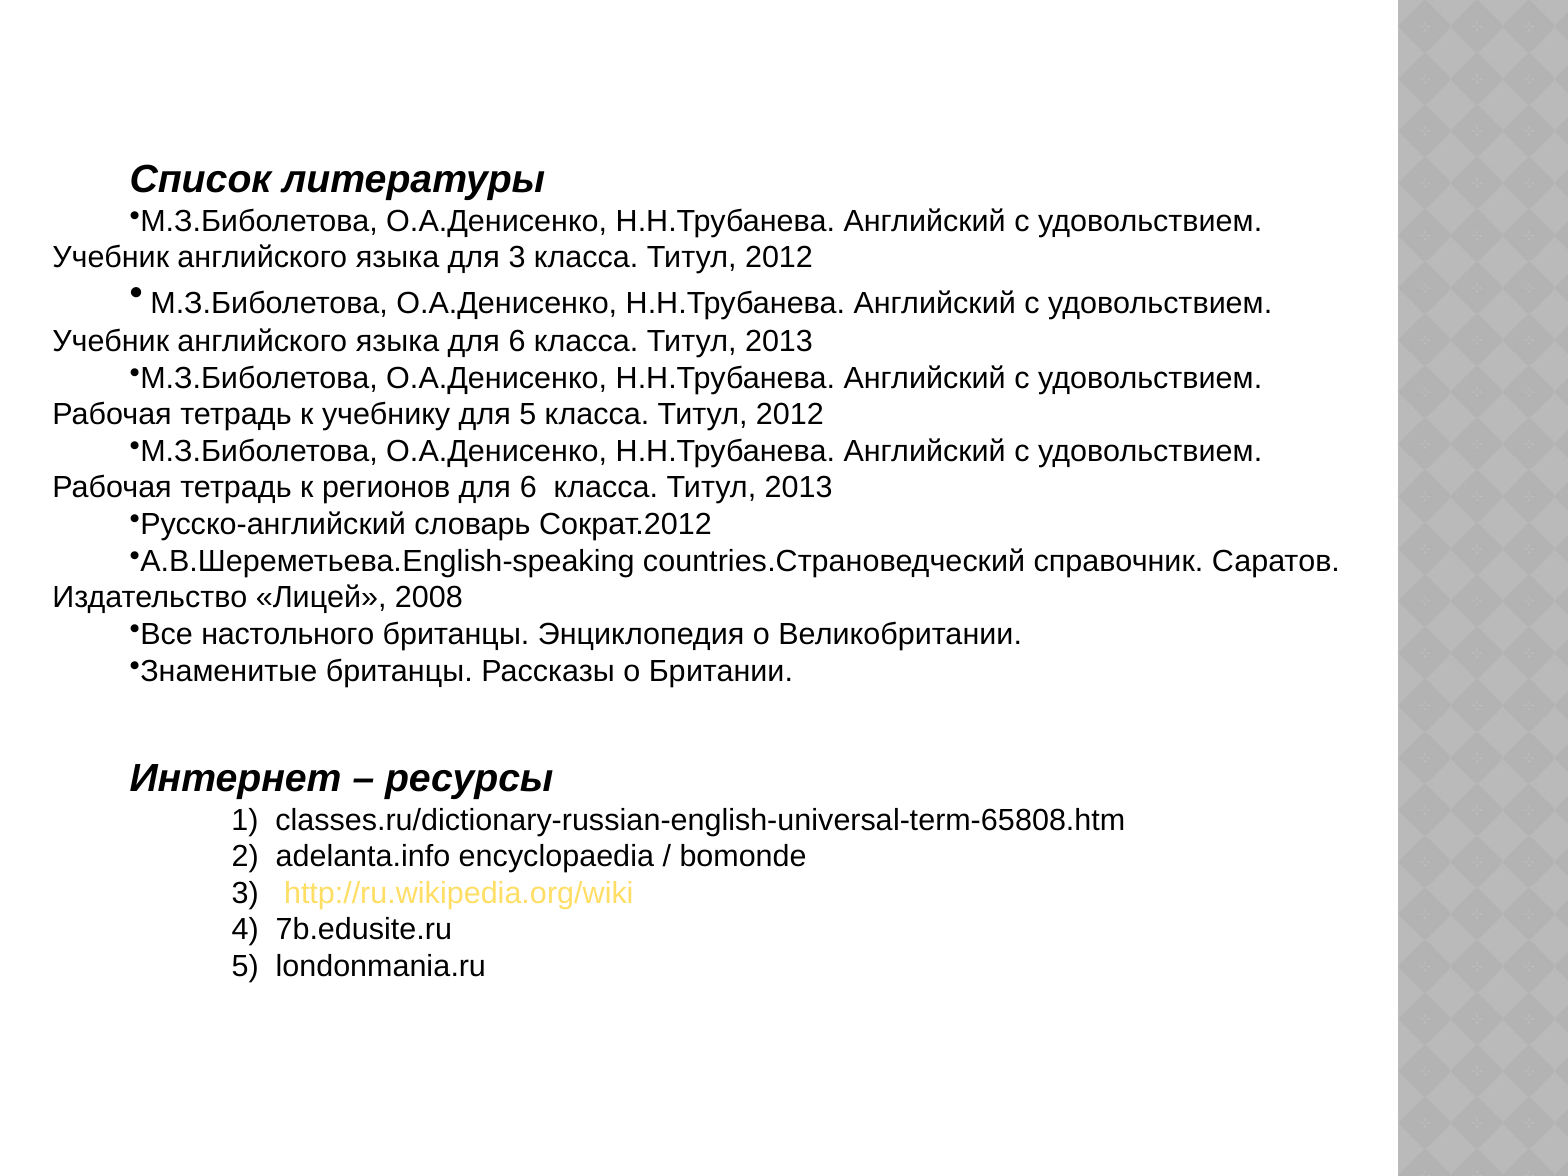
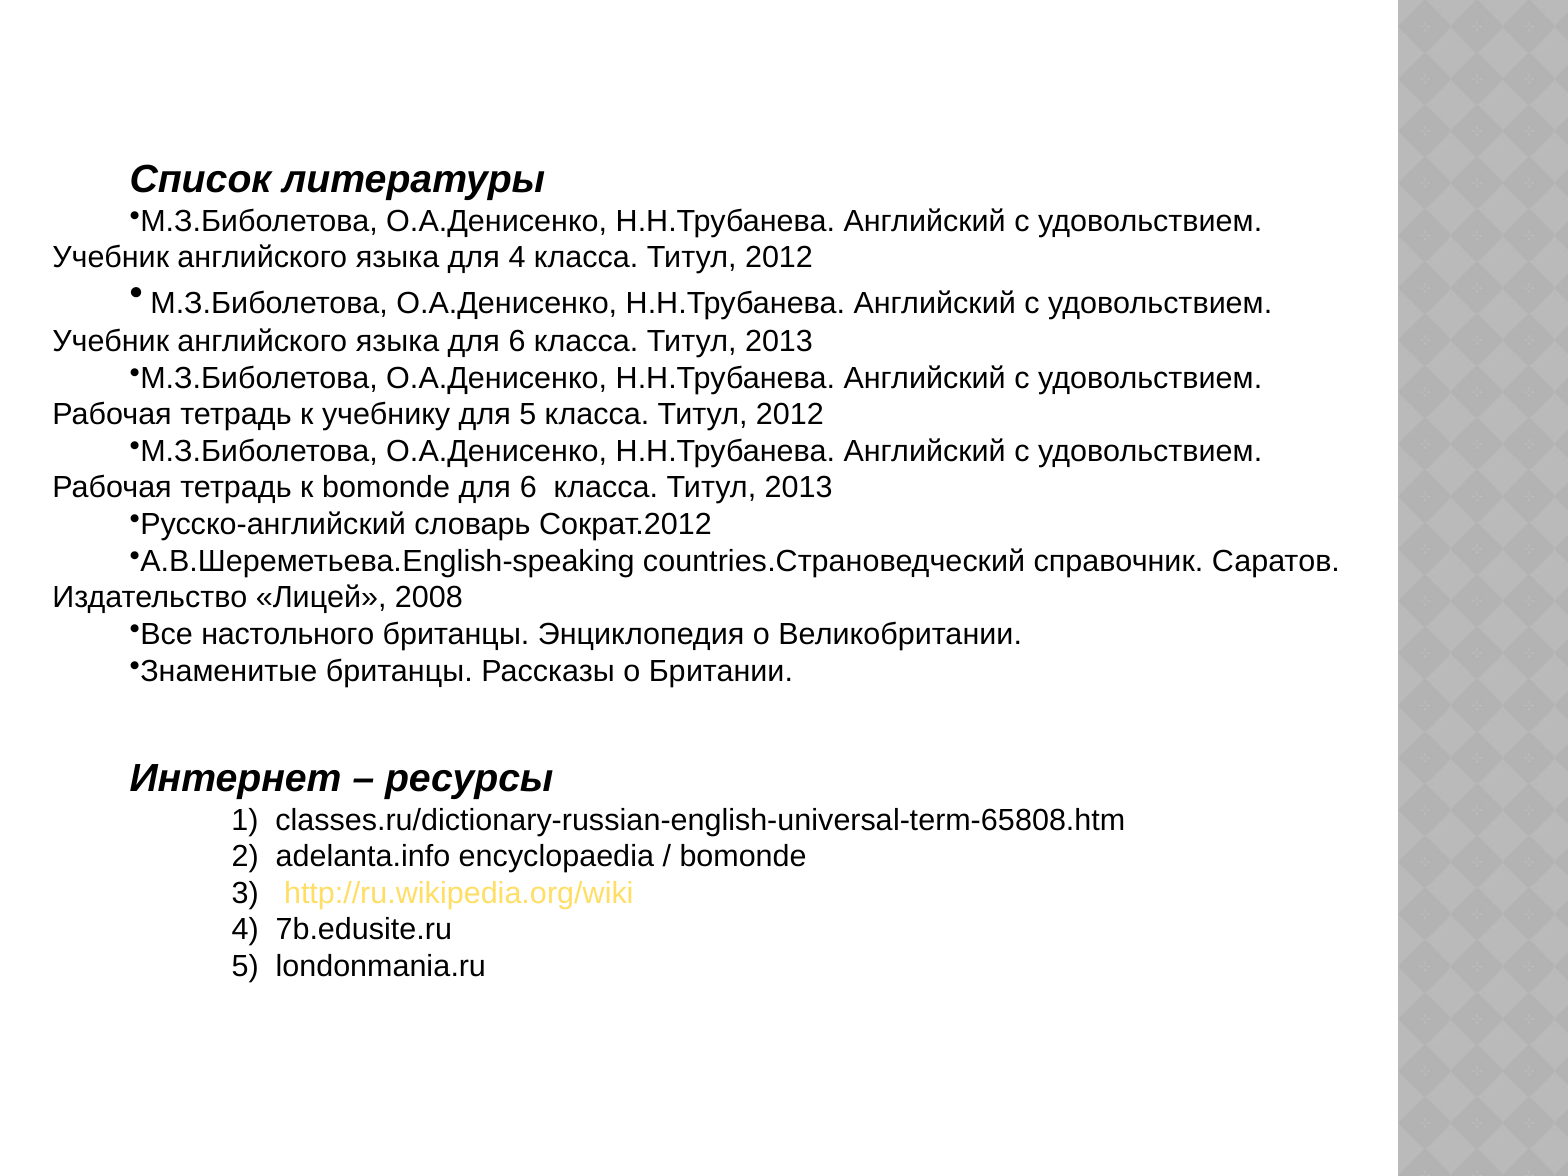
для 3: 3 -> 4
к регионов: регионов -> bomonde
